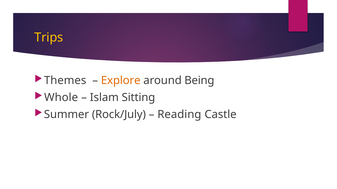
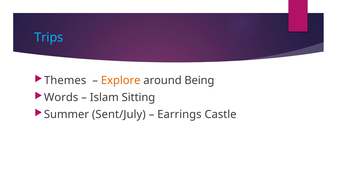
Trips colour: yellow -> light blue
Whole: Whole -> Words
Rock/July: Rock/July -> Sent/July
Reading: Reading -> Earrings
